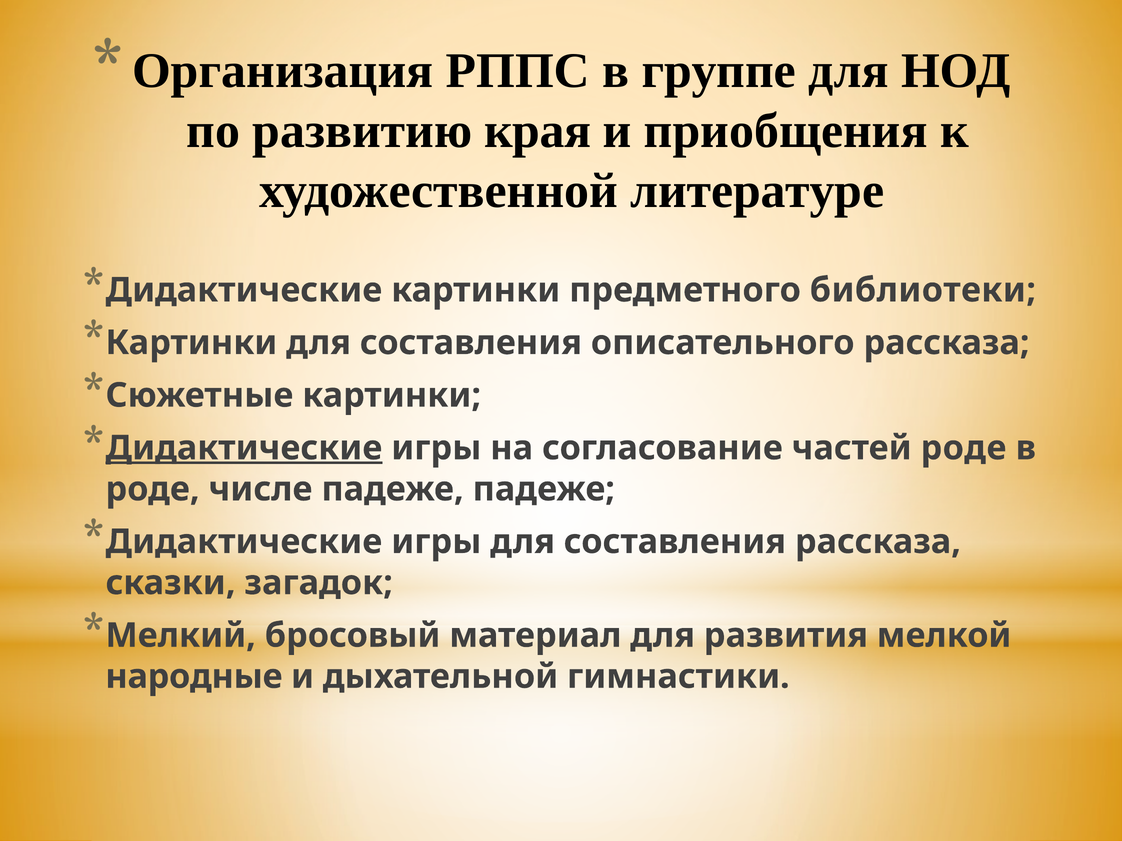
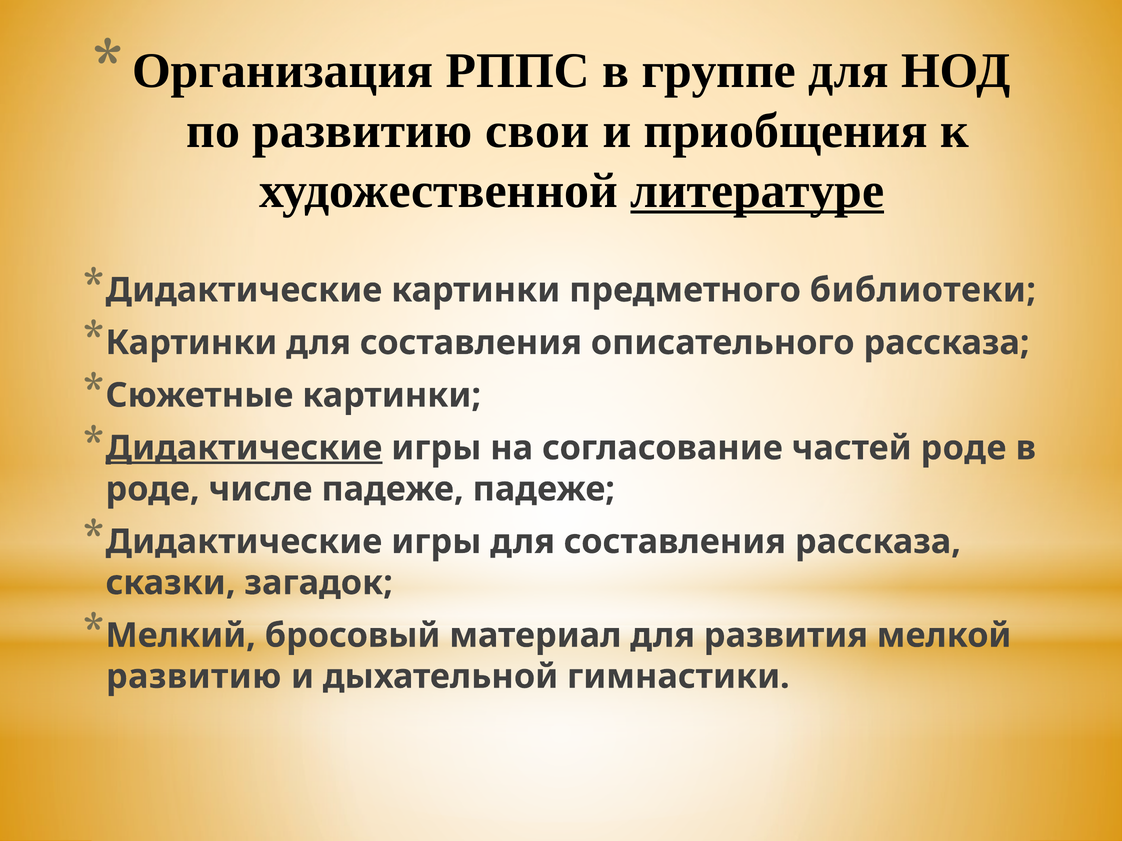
края: края -> свои
литературе underline: none -> present
народные at (194, 677): народные -> развитию
